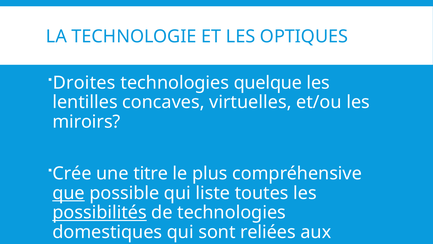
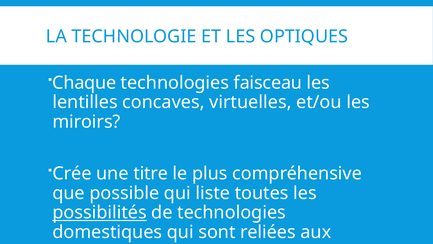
Droites: Droites -> Chaque
quelque: quelque -> faisceau
que underline: present -> none
